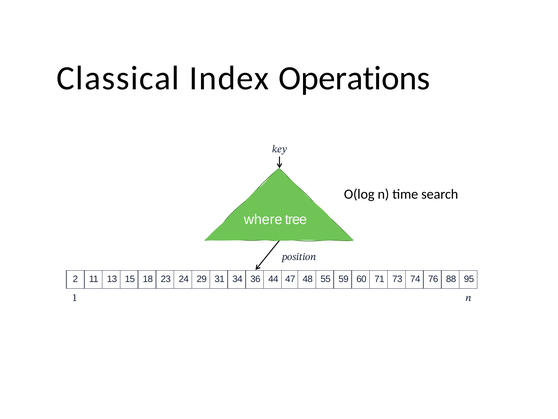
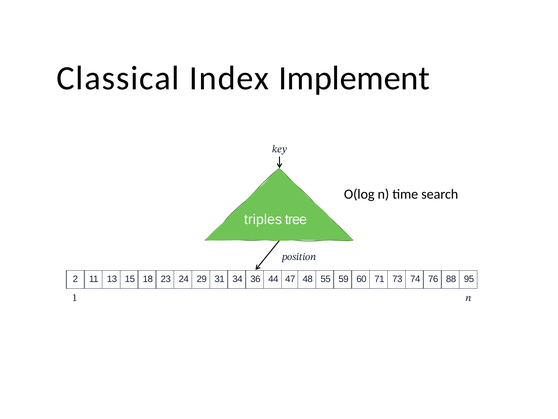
Operations: Operations -> Implement
where: where -> triples
